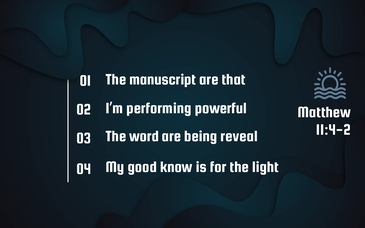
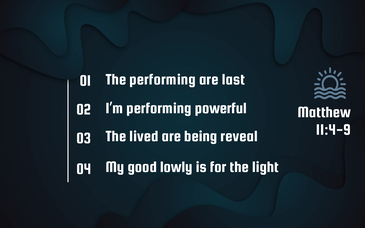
The manuscript: manuscript -> performing
that: that -> last
11:4-2: 11:4-2 -> 11:4-9
word: word -> lived
know: know -> lowly
